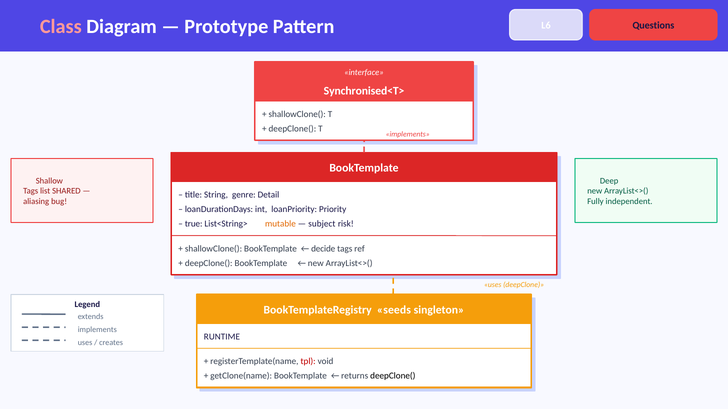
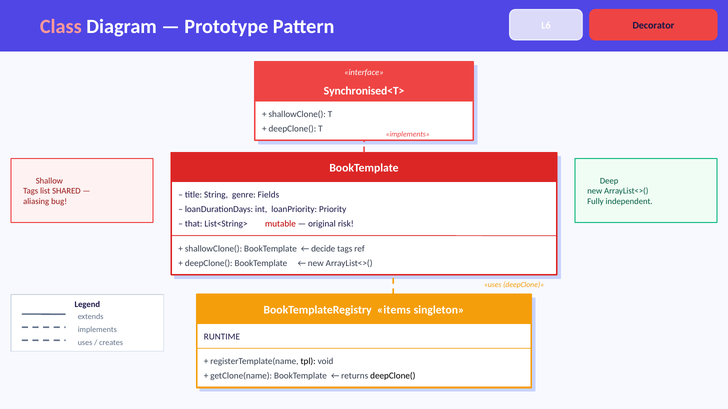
Questions: Questions -> Decorator
Detail: Detail -> Fields
true: true -> that
mutable colour: orange -> red
subject: subject -> original
seeds: seeds -> items
tpl colour: red -> black
